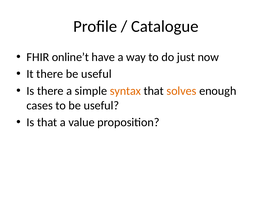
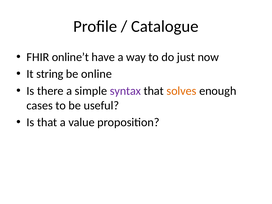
It there: there -> string
useful at (96, 74): useful -> online
syntax colour: orange -> purple
